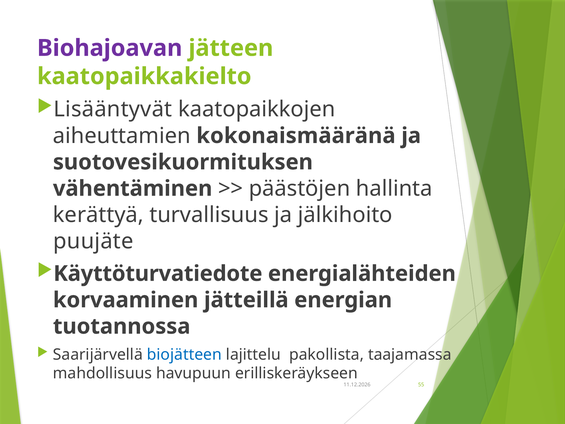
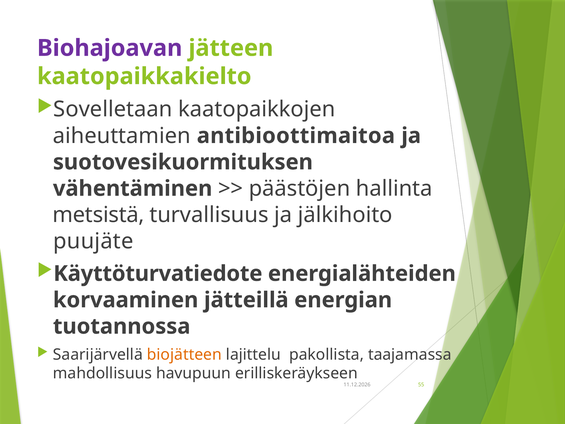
Lisääntyvät: Lisääntyvät -> Sovelletaan
kokonaismääränä: kokonaismääränä -> antibioottimaitoa
kerättyä: kerättyä -> metsistä
biojätteen colour: blue -> orange
